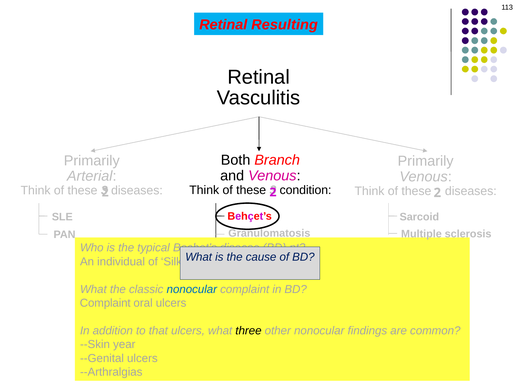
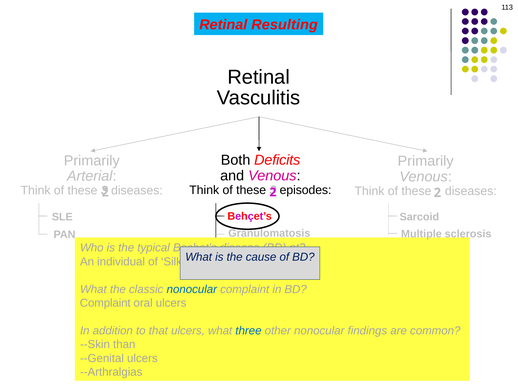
Branch: Branch -> Deficits
condition: condition -> episodes
three colour: black -> blue
year: year -> than
